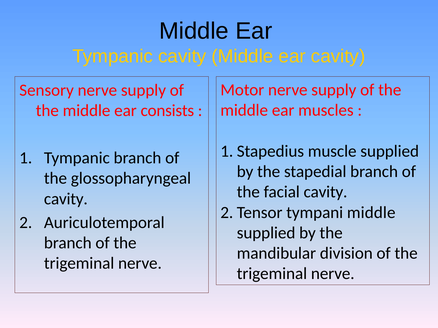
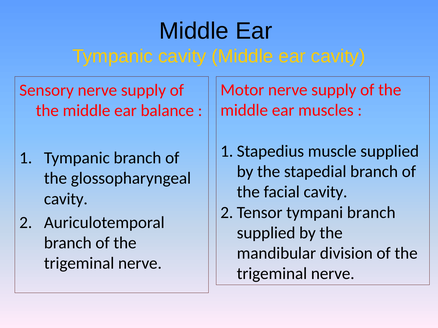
consists: consists -> balance
tympani middle: middle -> branch
